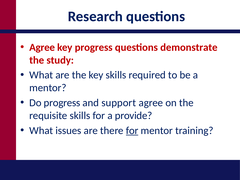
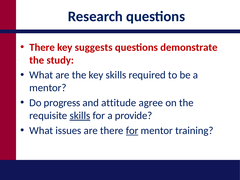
Agree at (42, 47): Agree -> There
key progress: progress -> suggests
support: support -> attitude
skills at (80, 116) underline: none -> present
